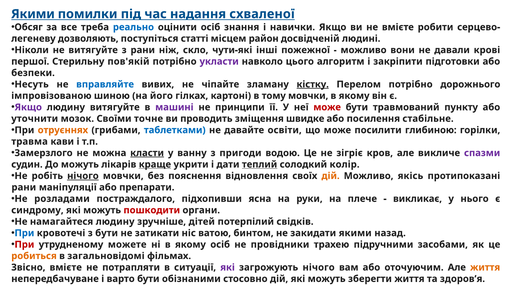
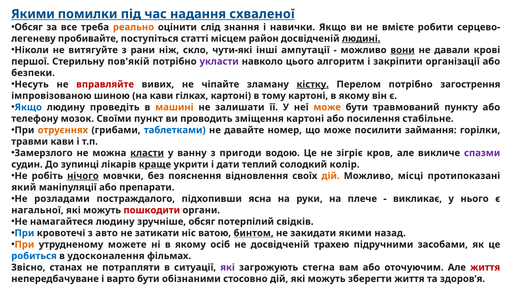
реально colour: blue -> orange
оцінити осіб: осіб -> слід
дозволяють: дозволяють -> пробивайте
людині underline: none -> present
пожежної: пожежної -> ампутації
вони underline: none -> present
підготовки: підготовки -> організації
вправляйте colour: blue -> red
дорожнього: дорожнього -> загострення
на його: його -> кави
тому мовчки: мовчки -> картоні
Якщо at (28, 107) colour: purple -> blue
людину витягуйте: витягуйте -> проведіть
машині colour: purple -> orange
принципи: принципи -> залишати
може at (327, 107) colour: red -> orange
уточнити: уточнити -> телефону
точне: точне -> пункт
зміщення швидке: швидке -> картоні
освіти: освіти -> номер
глибиною: глибиною -> займання
травма: травма -> травми
До можуть: можуть -> зупинці
теплий underline: present -> none
якісь: якісь -> місці
рани at (24, 187): рани -> який
синдрому: синдрому -> нагальної
зручніше дітей: дітей -> обсяг
з бути: бути -> авто
бинтом underline: none -> present
При at (24, 245) colour: red -> orange
не провідники: провідники -> досвідченій
робиться colour: orange -> blue
загальновідомі: загальновідомі -> удосконалення
Звісно вмієте: вмієте -> станах
загрожують нічого: нічого -> стегна
життя at (485, 268) colour: orange -> red
